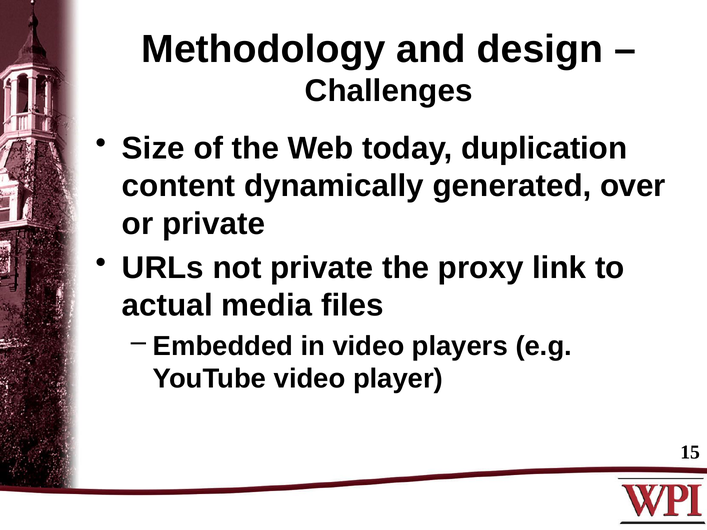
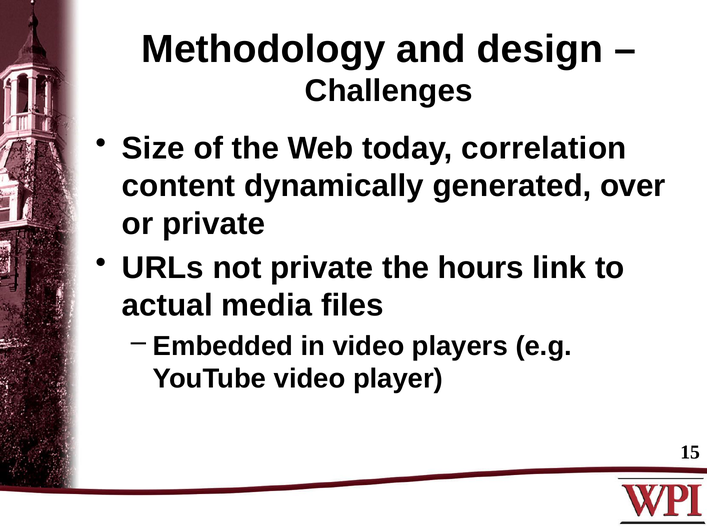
duplication: duplication -> correlation
proxy: proxy -> hours
